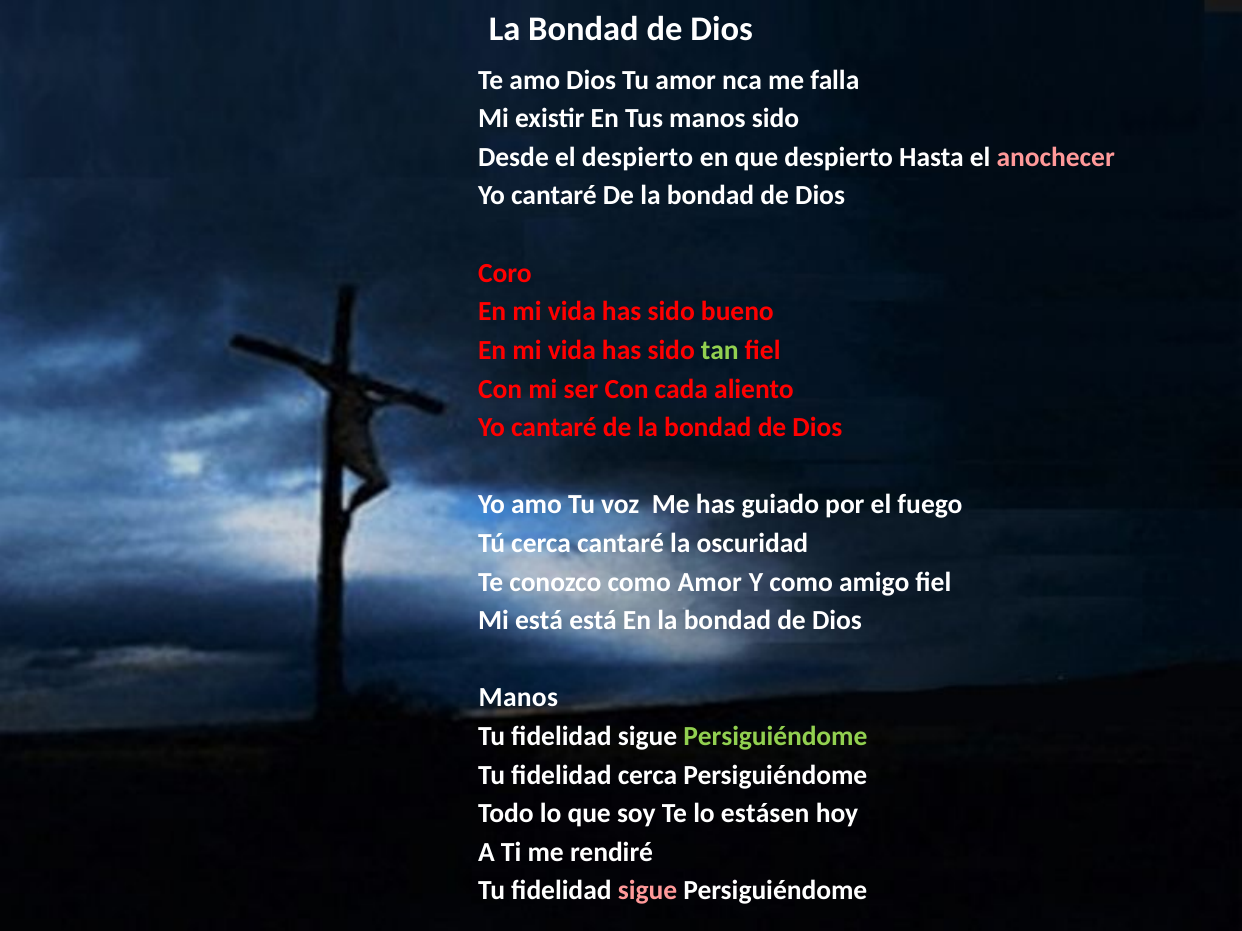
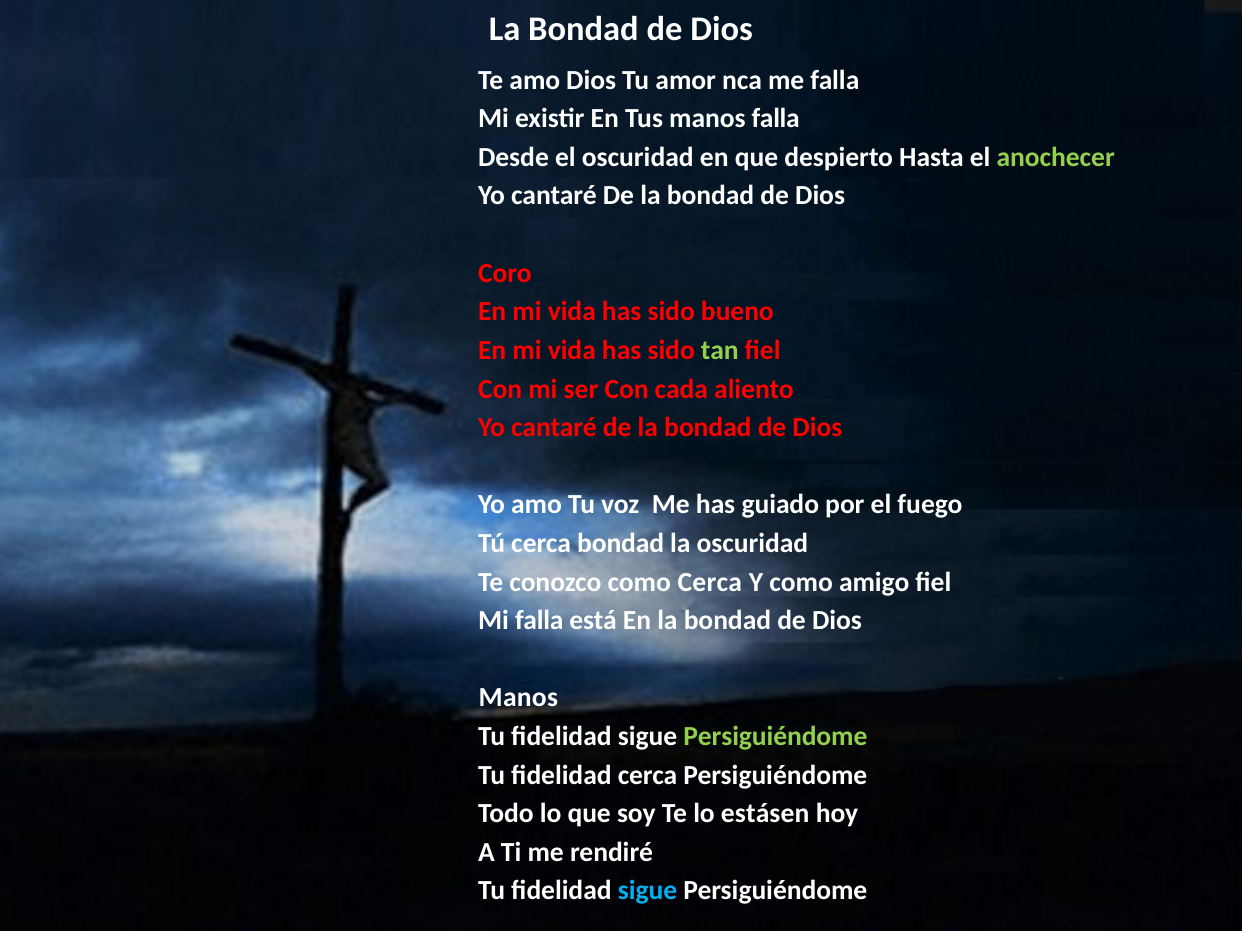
manos sido: sido -> falla
el despierto: despierto -> oscuridad
anochecer colour: pink -> light green
cerca cantaré: cantaré -> bondad
como Amor: Amor -> Cerca
Mi está: está -> falla
sigue at (647, 891) colour: pink -> light blue
